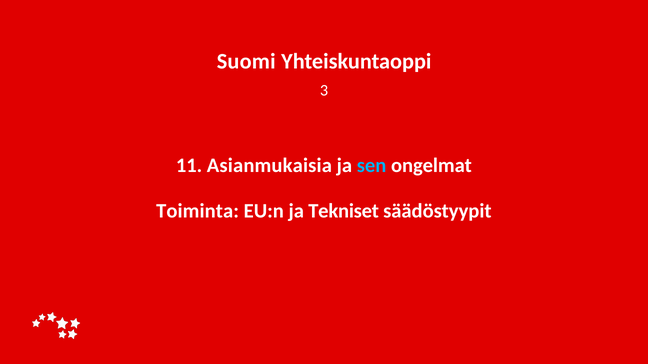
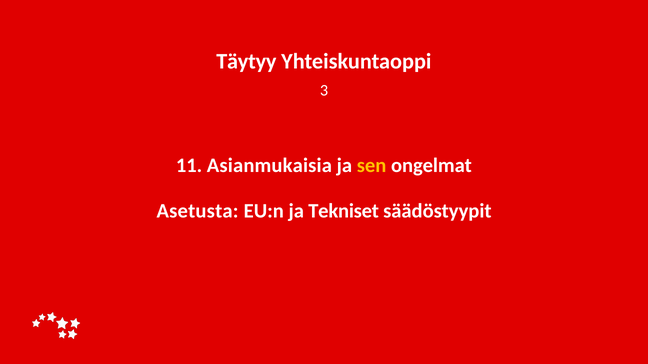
Suomi: Suomi -> Täytyy
sen colour: light blue -> yellow
Toiminta: Toiminta -> Asetusta
